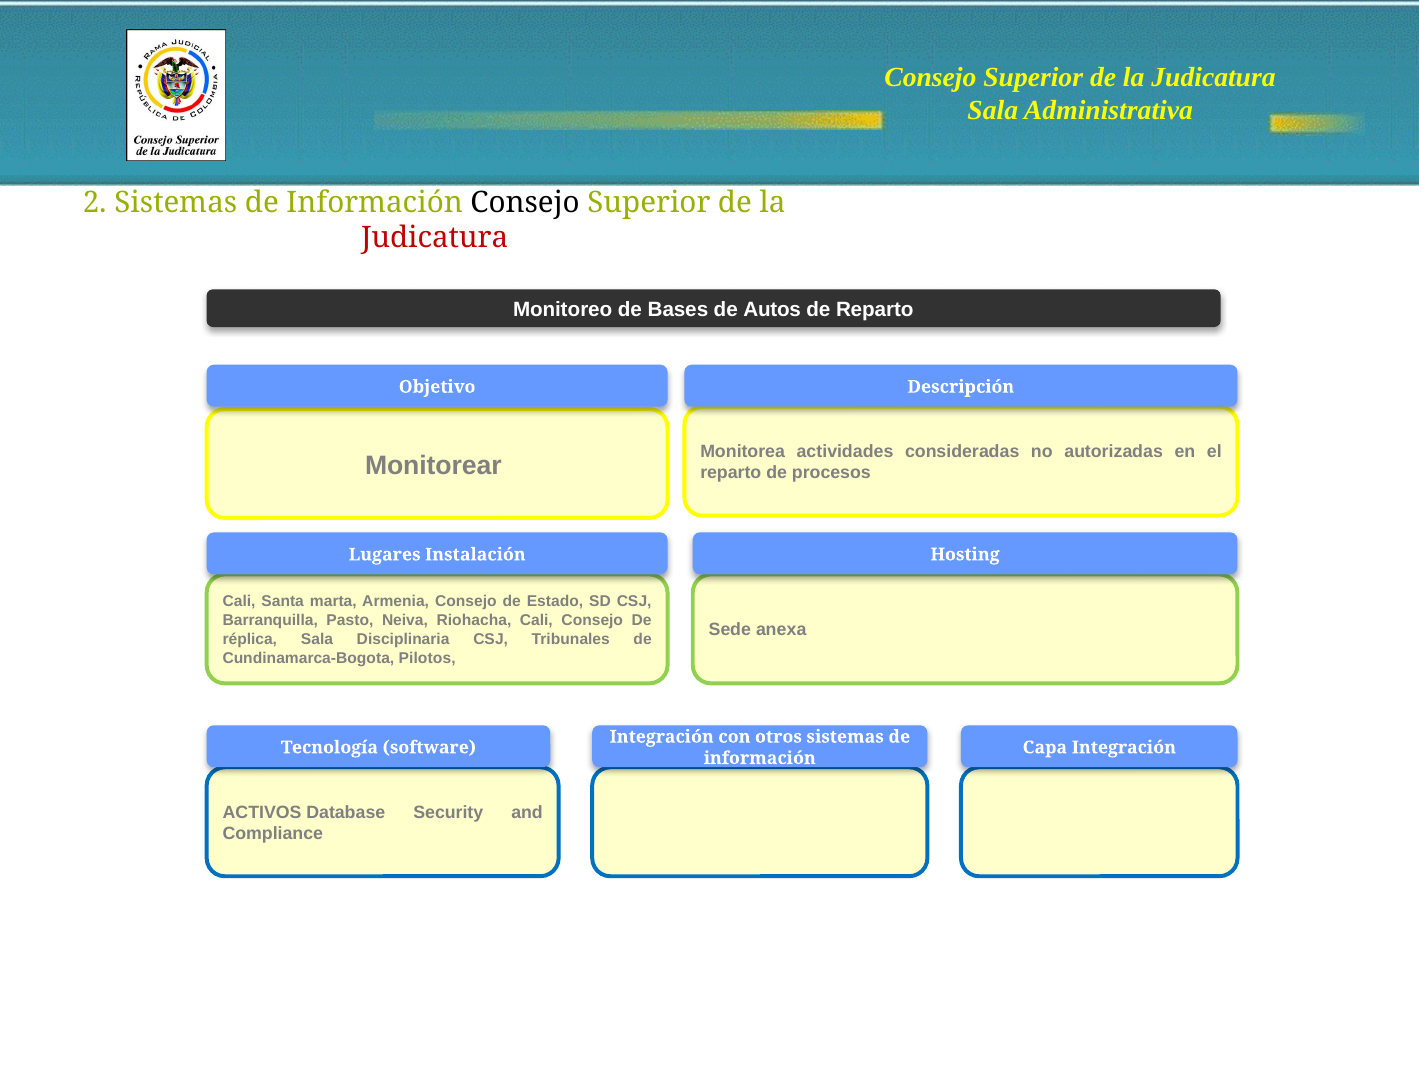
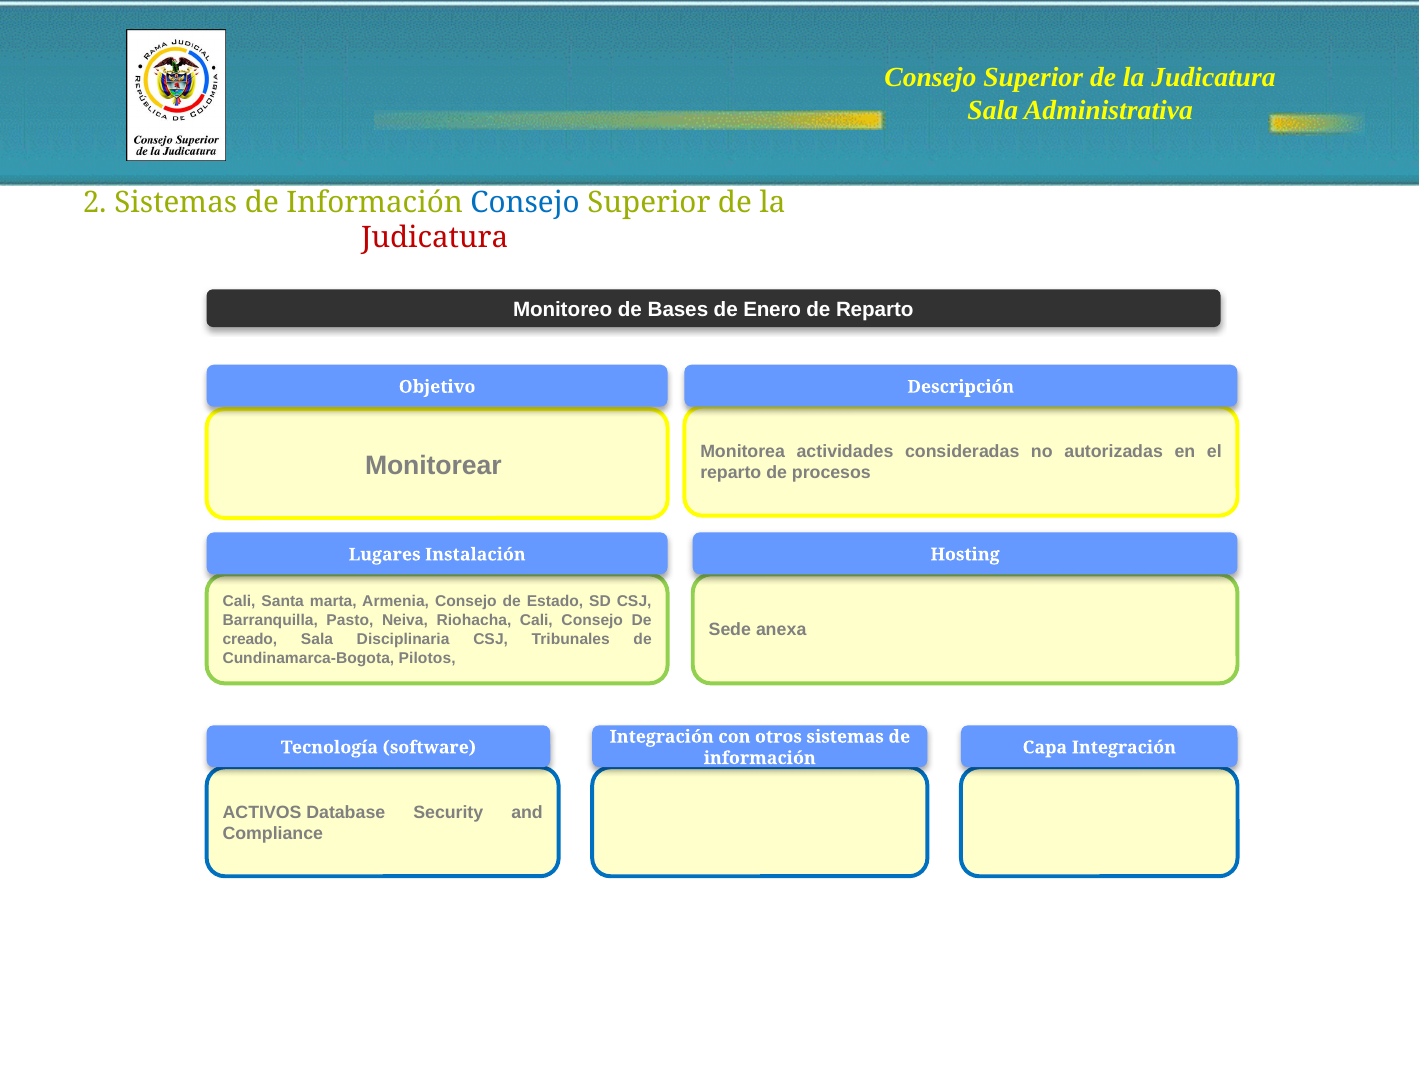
Consejo at (525, 202) colour: black -> blue
Autos: Autos -> Enero
réplica: réplica -> creado
